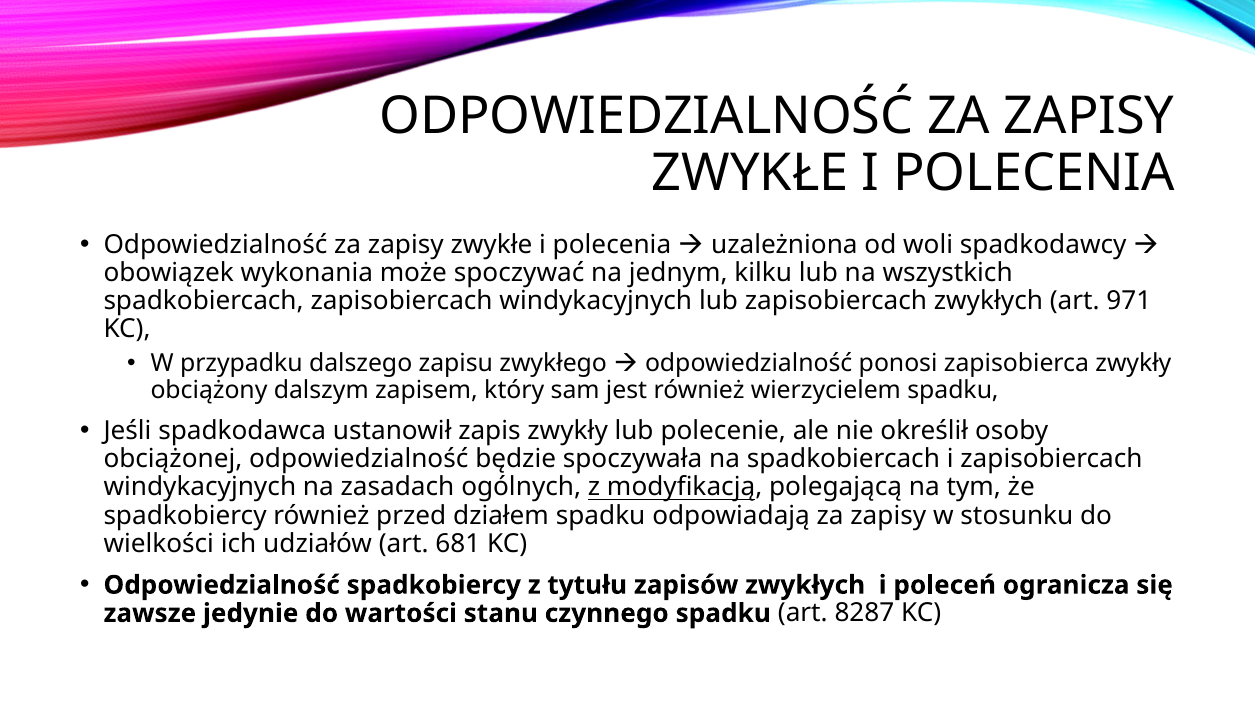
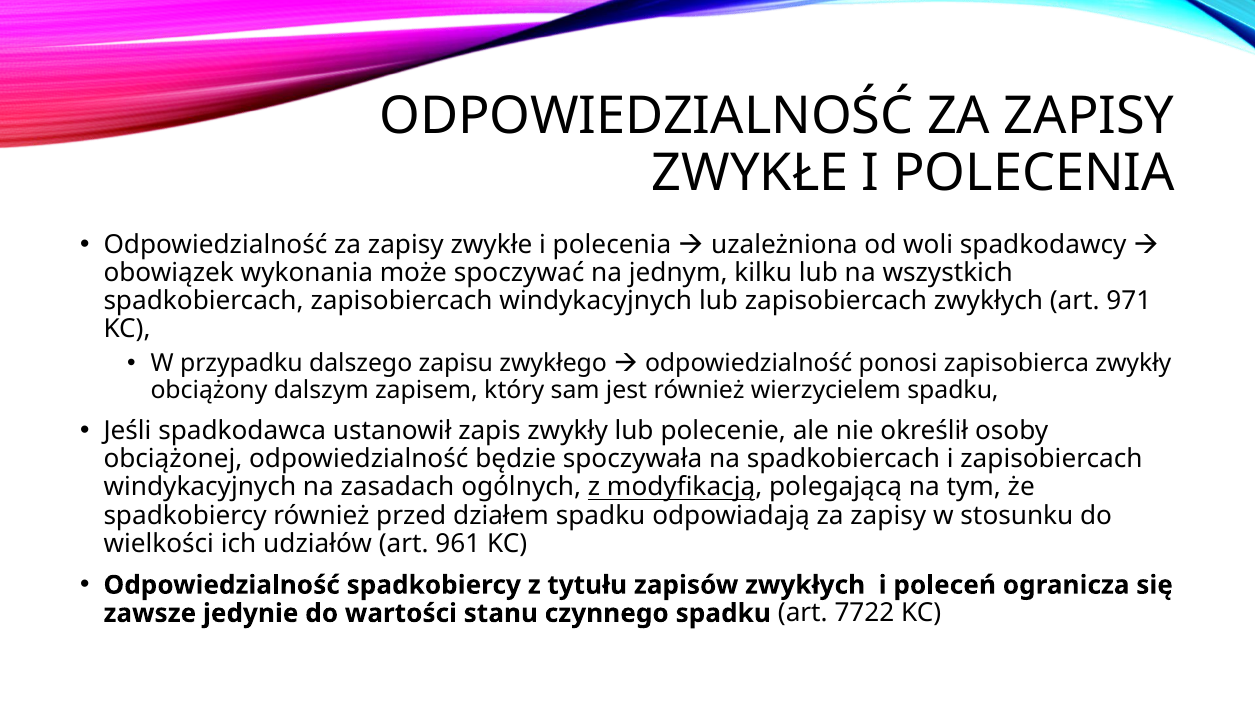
681: 681 -> 961
8287: 8287 -> 7722
